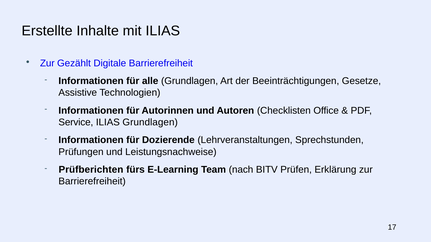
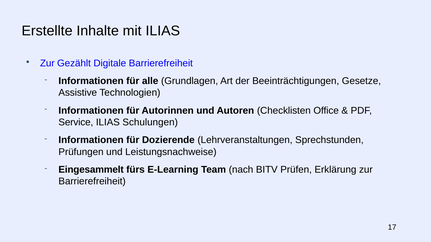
ILIAS Grundlagen: Grundlagen -> Schulungen
Prüfberichten: Prüfberichten -> Eingesammelt
